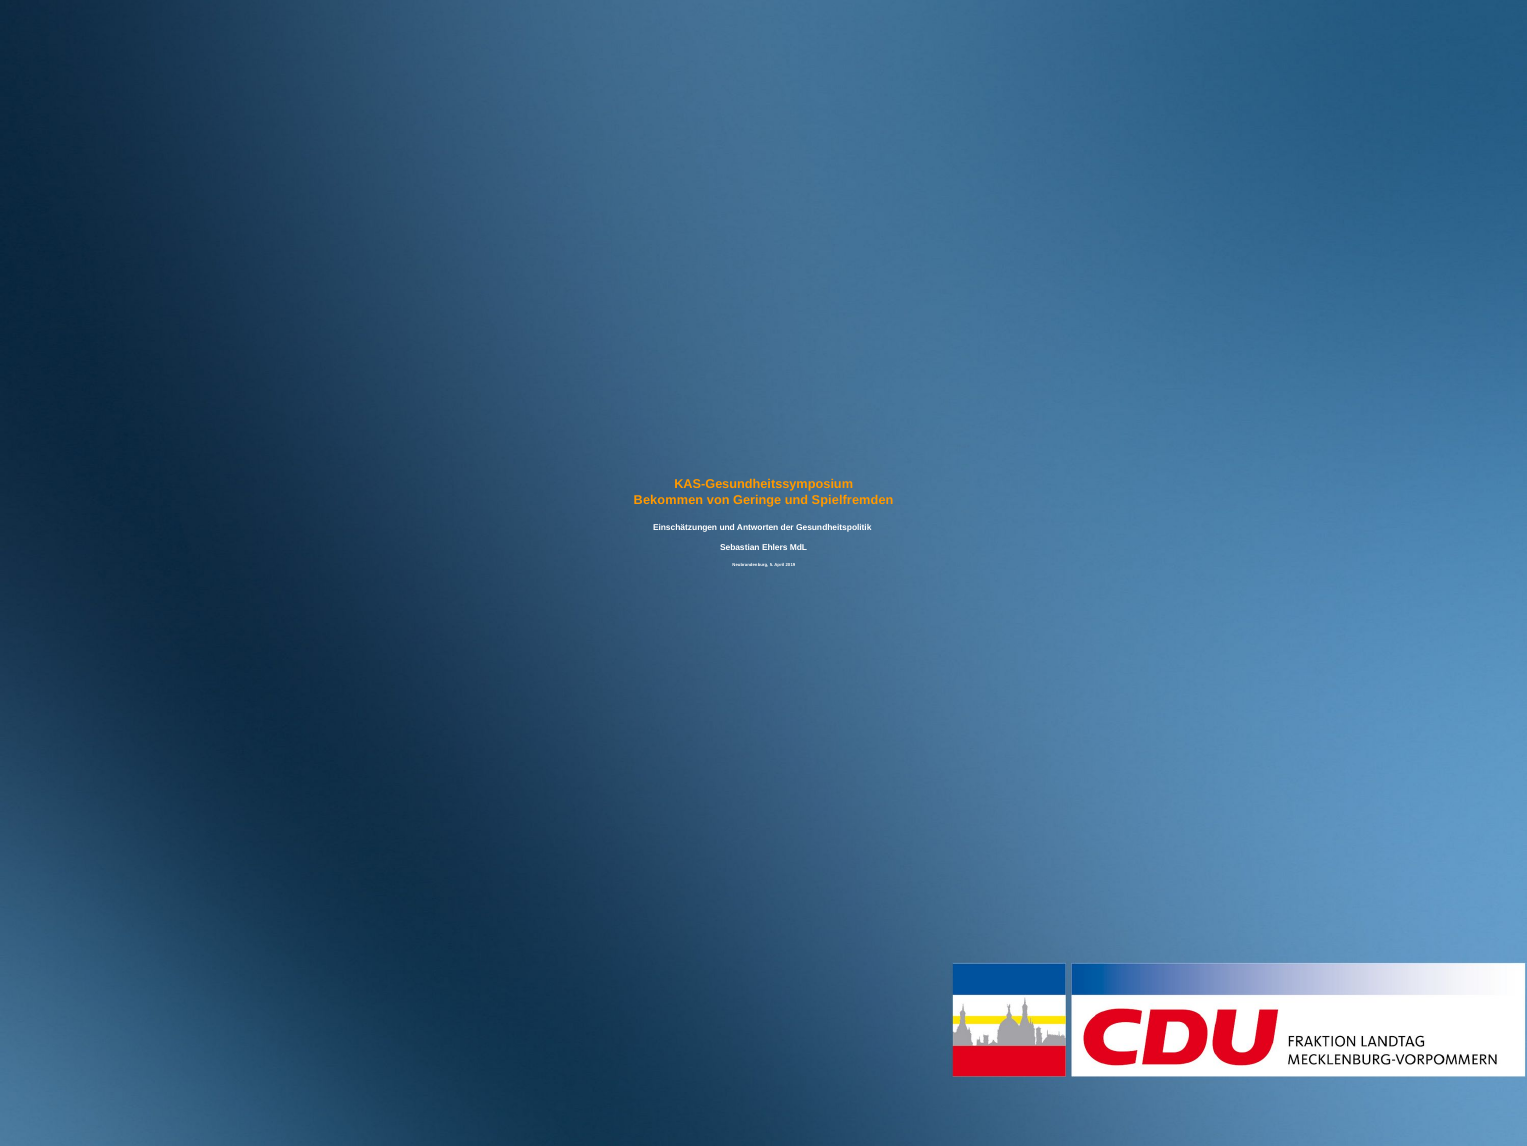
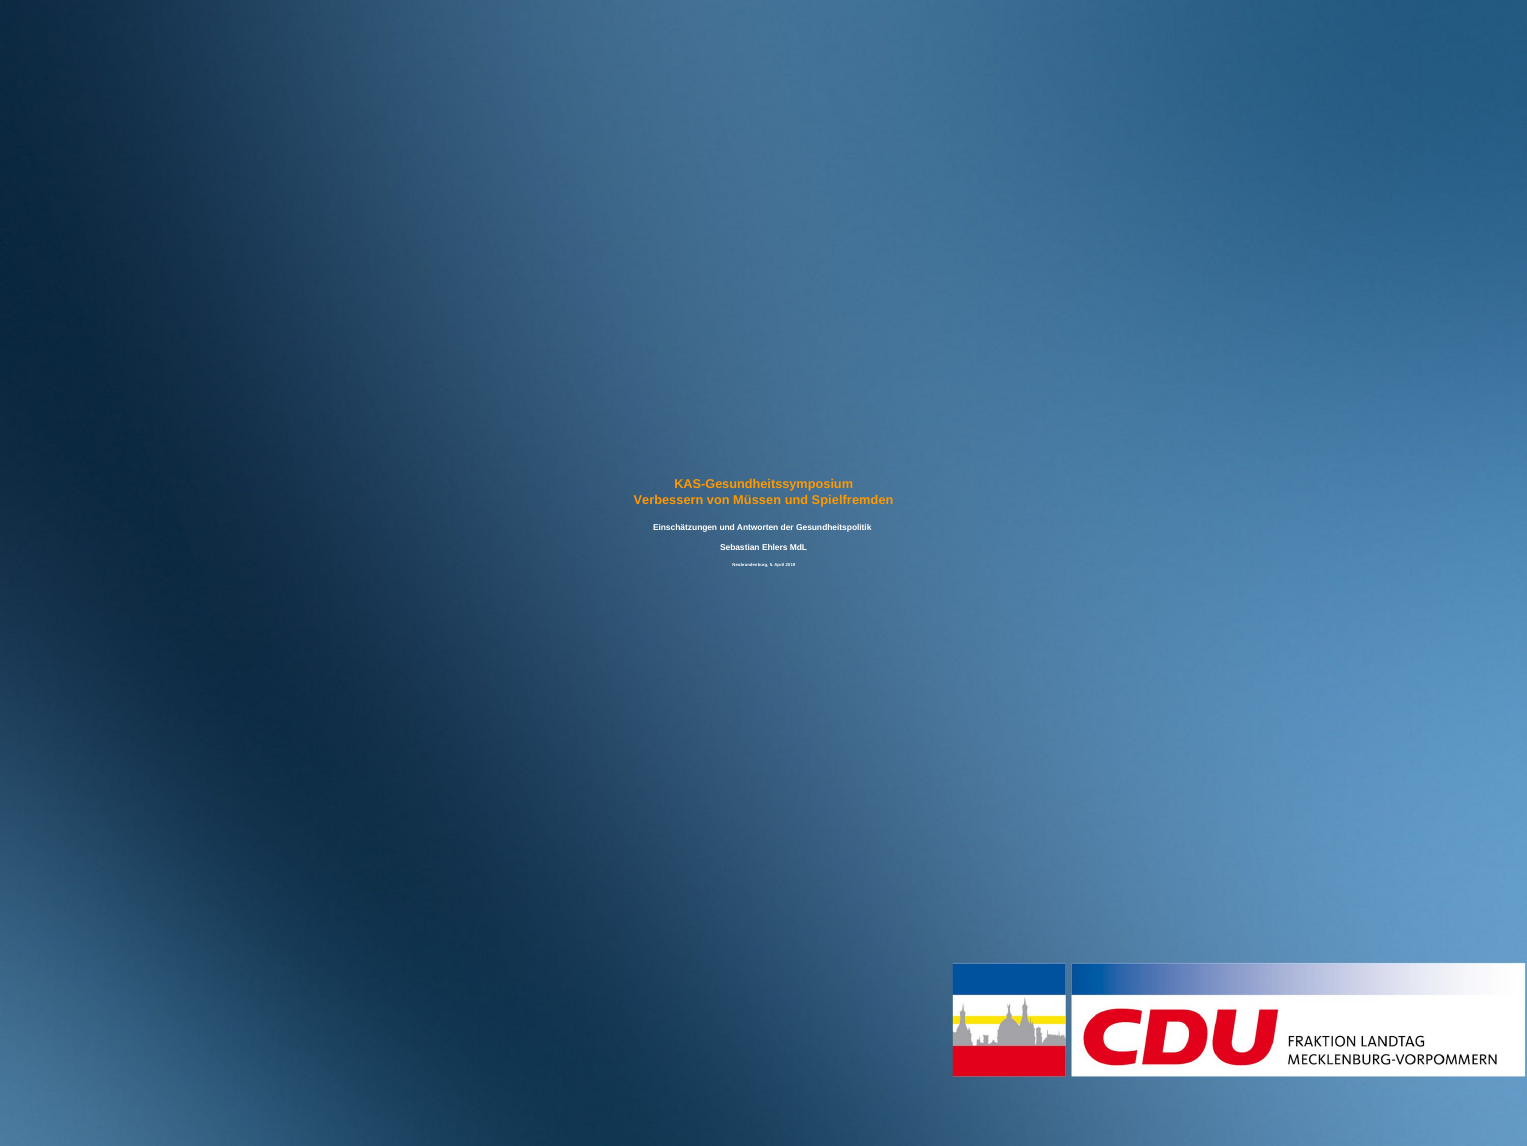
Bekommen: Bekommen -> Verbessern
Geringe: Geringe -> Müssen
